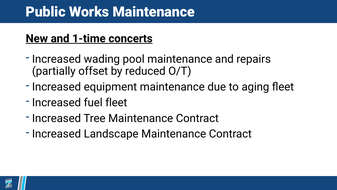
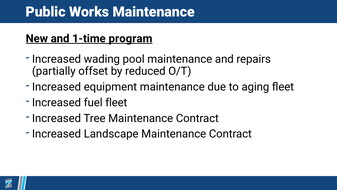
concerts: concerts -> program
